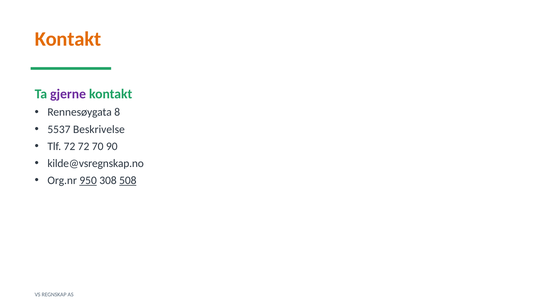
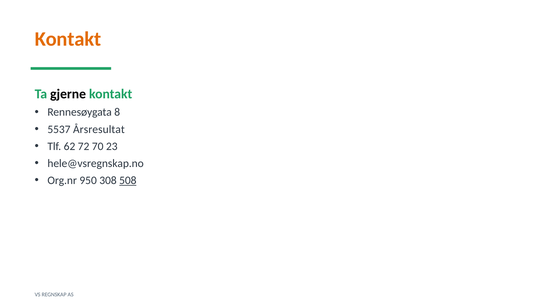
gjerne colour: purple -> black
Beskrivelse: Beskrivelse -> Årsresultat
Tlf 72: 72 -> 62
90: 90 -> 23
kilde@vsregnskap.no: kilde@vsregnskap.no -> hele@vsregnskap.no
950 underline: present -> none
